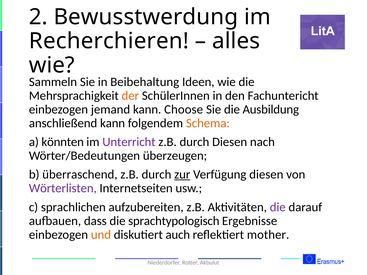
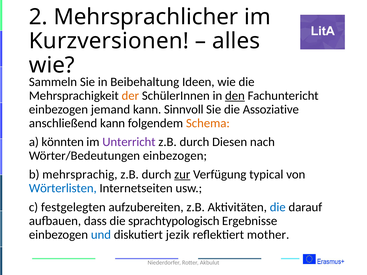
Bewusstwerdung: Bewusstwerdung -> Mehrsprachlicher
Recherchieren: Recherchieren -> Kurzversionen
den underline: none -> present
Choose: Choose -> Sinnvoll
Ausbildung: Ausbildung -> Assoziative
Wörter/Bedeutungen überzeugen: überzeugen -> einbezogen
überraschend: überraschend -> mehrsprachig
Verfügung diesen: diesen -> typical
Wörterlisten colour: purple -> blue
sprachlichen: sprachlichen -> festgelegten
die at (278, 207) colour: purple -> blue
und colour: orange -> blue
auch: auch -> jezik
